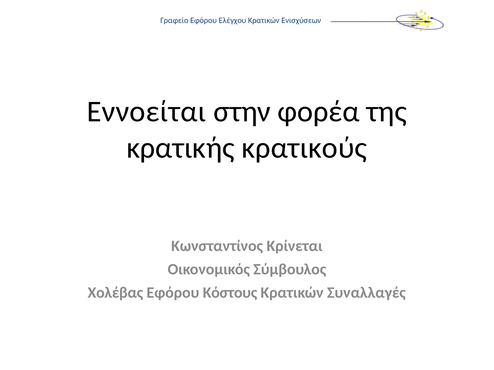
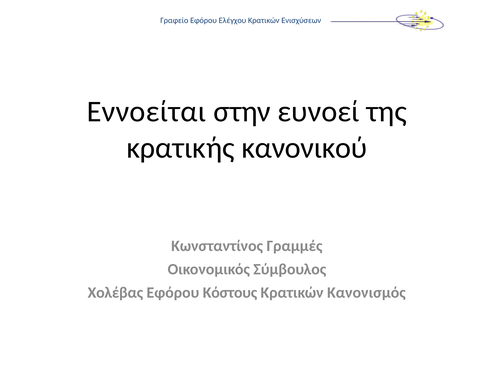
φορέα: φορέα -> ευνοεί
κρατικούς: κρατικούς -> κανονικού
Κρίνεται: Κρίνεται -> Γραμμές
Συναλλαγές: Συναλλαγές -> Κανονισμός
